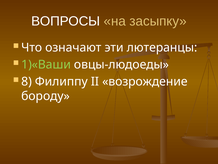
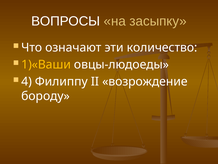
лютеранцы: лютеранцы -> количество
1)«Ваши colour: light green -> yellow
8: 8 -> 4
